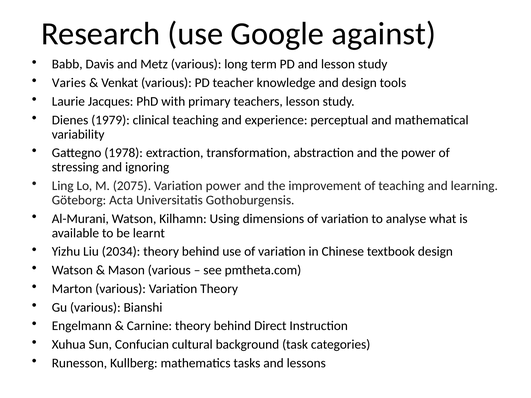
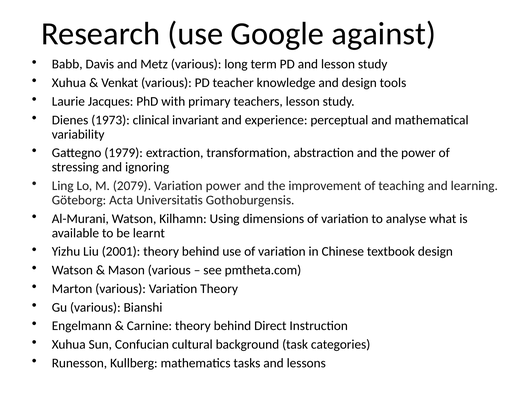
Varies at (69, 83): Varies -> Xuhua
1979: 1979 -> 1973
clinical teaching: teaching -> invariant
1978: 1978 -> 1979
2075: 2075 -> 2079
2034: 2034 -> 2001
